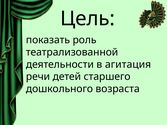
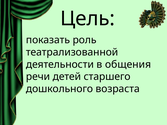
агитация: агитация -> общения
